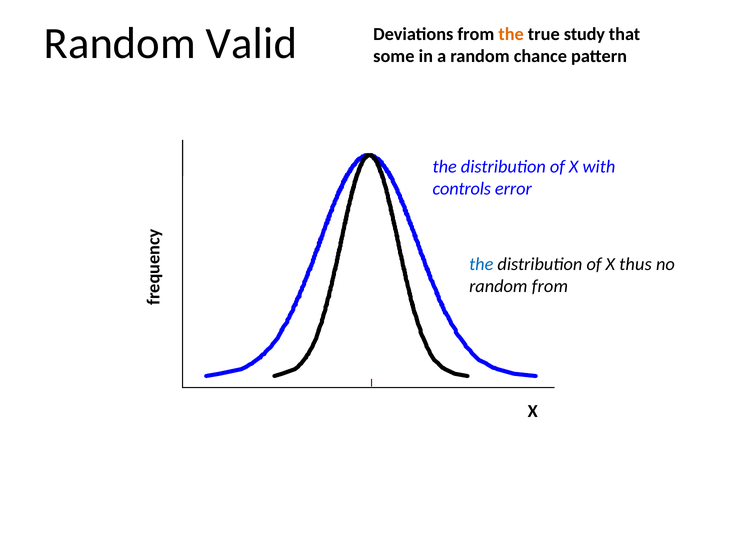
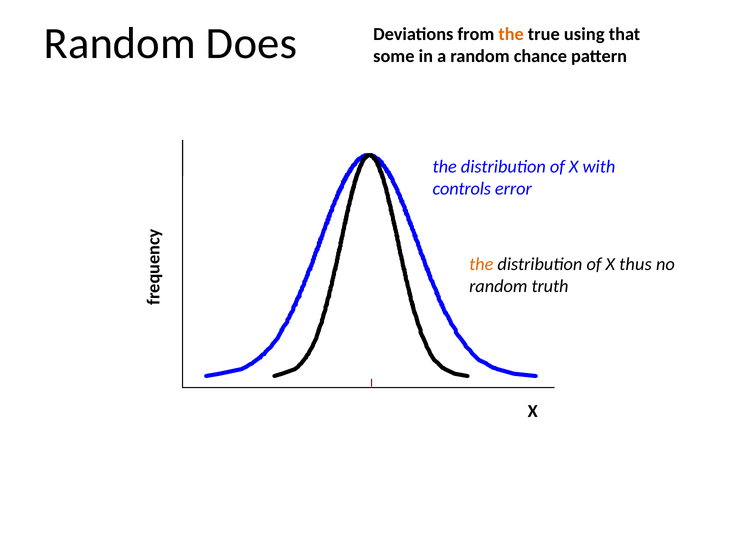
Valid: Valid -> Does
study: study -> using
the at (481, 264) colour: blue -> orange
random from: from -> truth
